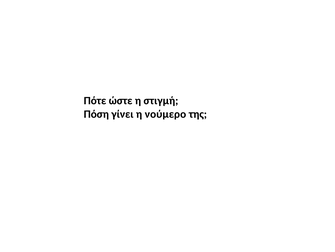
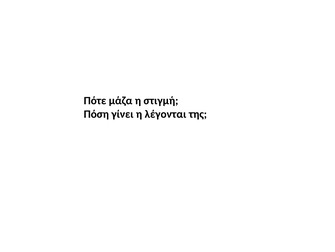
ώστε: ώστε -> μάζα
νούμερο: νούμερο -> λέγονται
